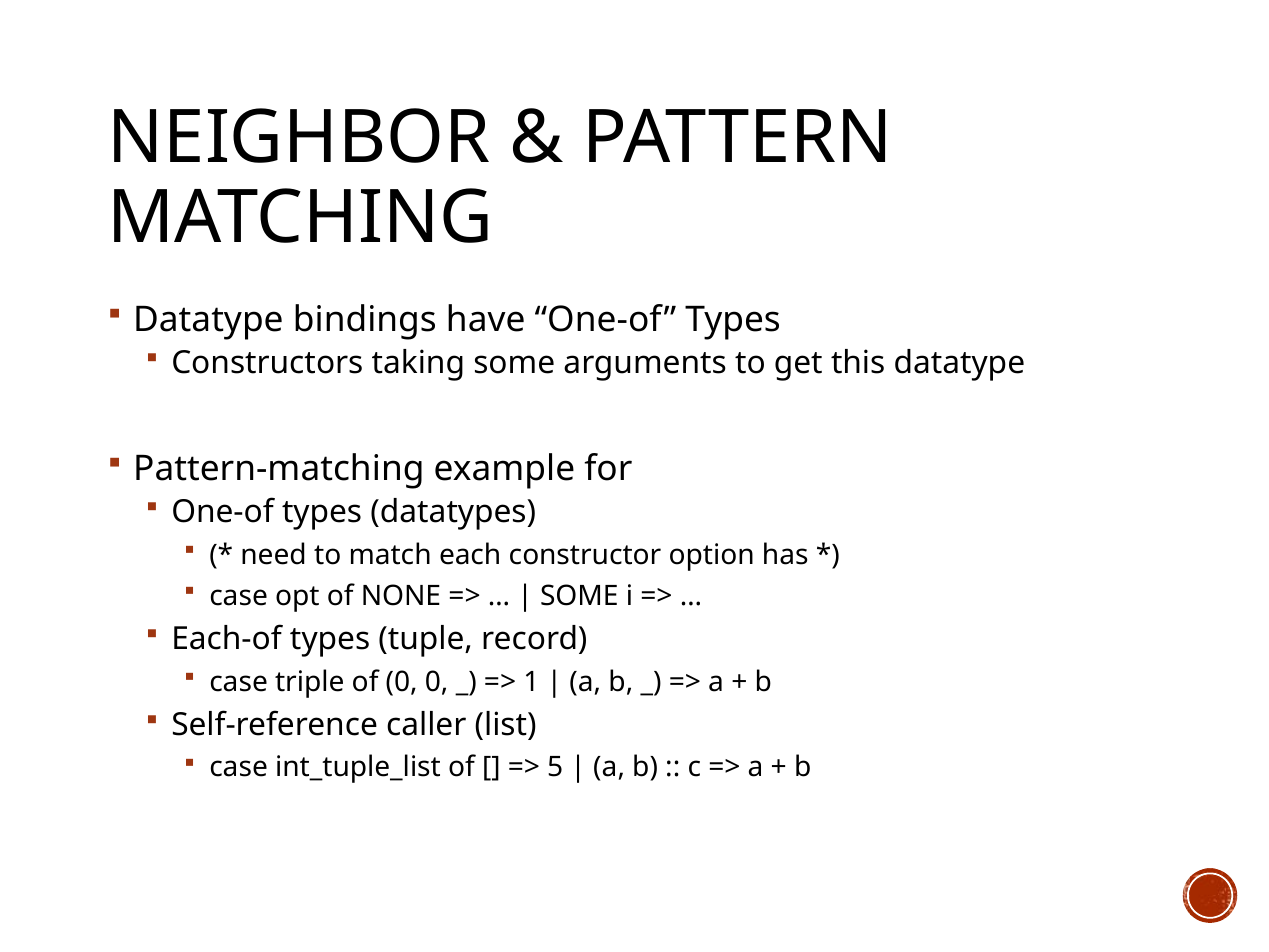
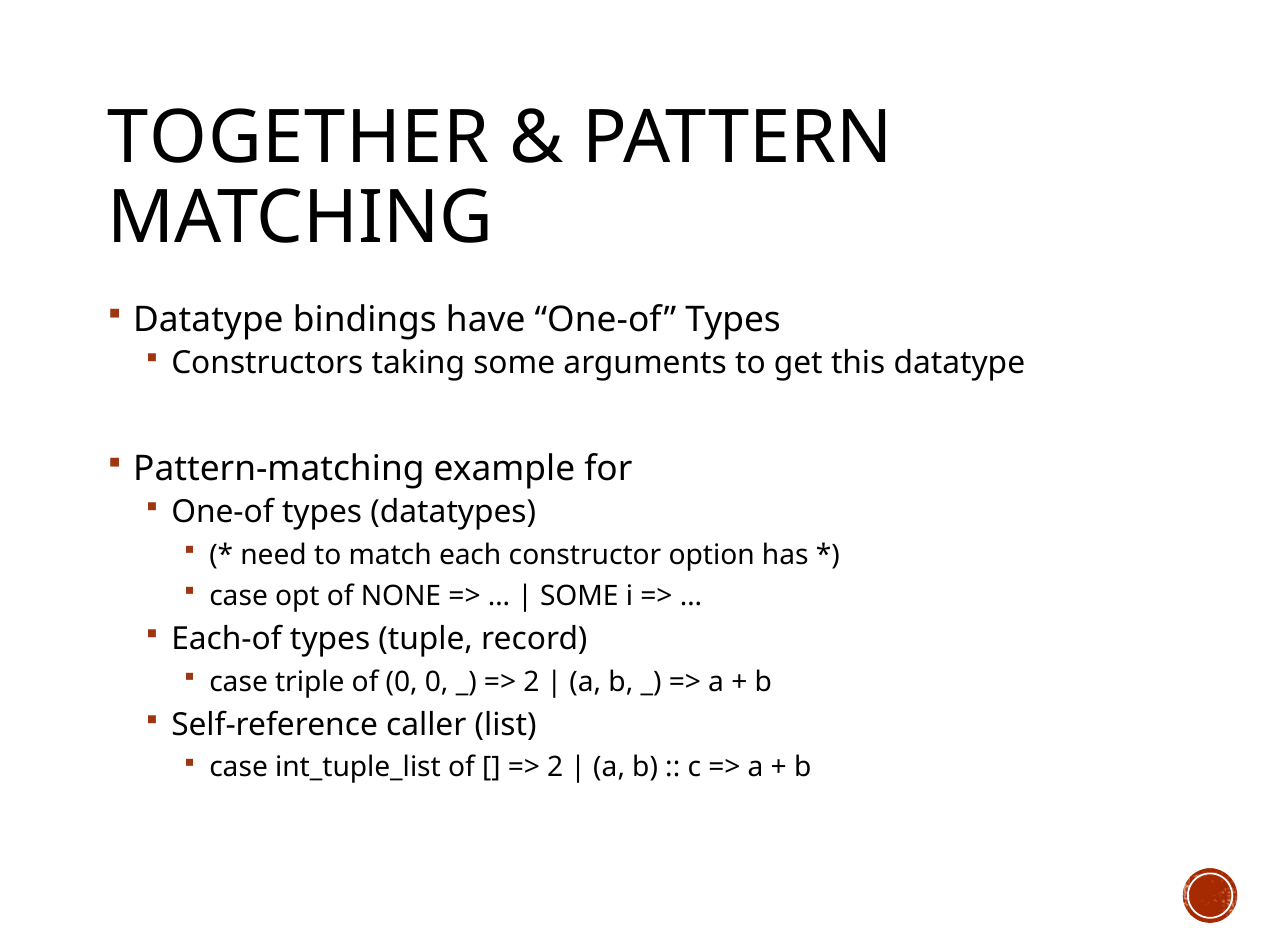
NEIGHBOR: NEIGHBOR -> TOGETHER
1 at (532, 682): 1 -> 2
5 at (555, 767): 5 -> 2
